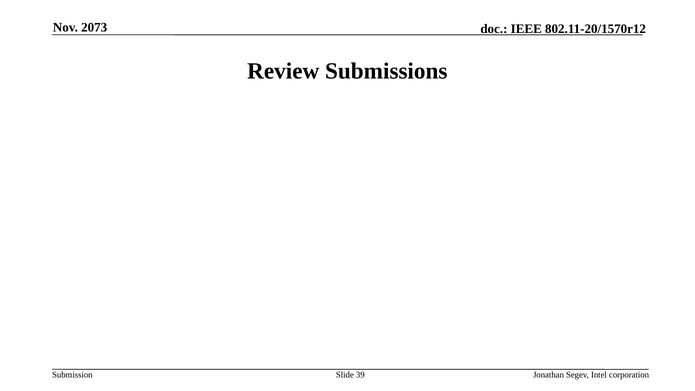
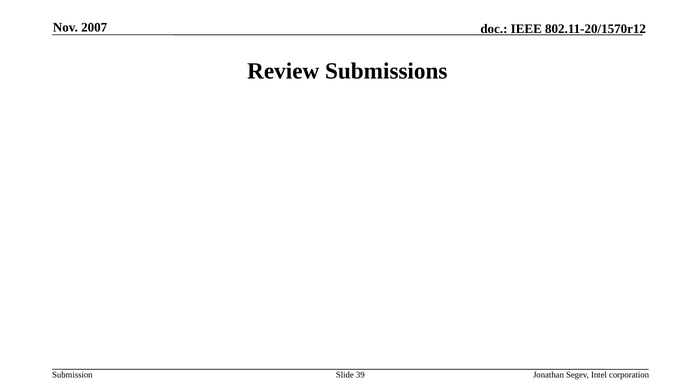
2073: 2073 -> 2007
